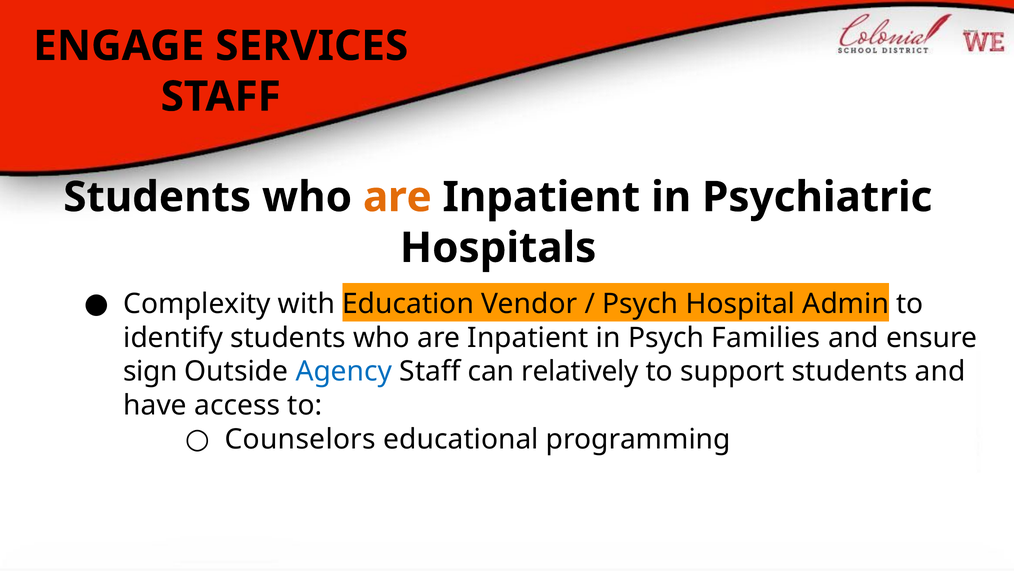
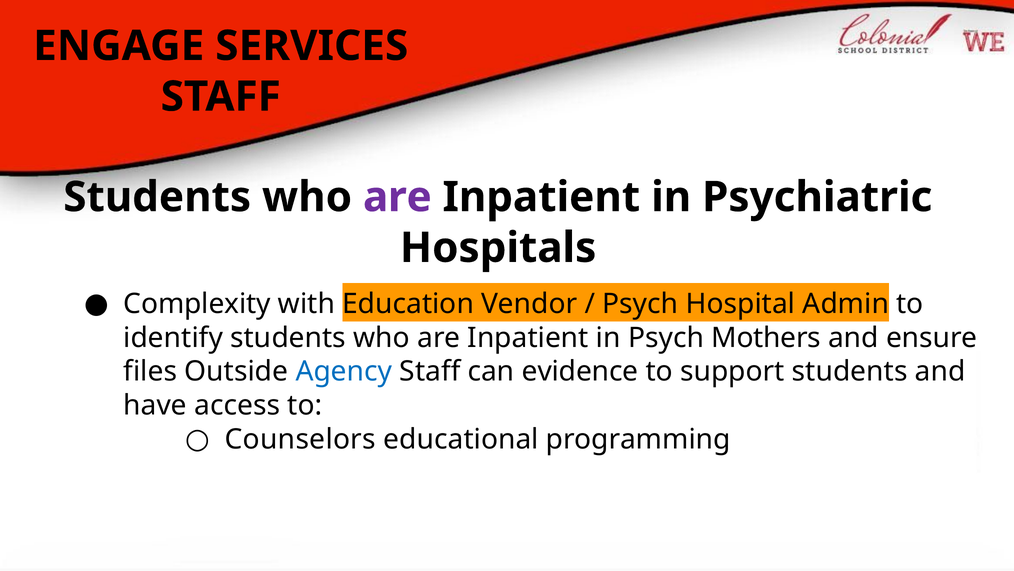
are at (397, 197) colour: orange -> purple
Families: Families -> Mothers
sign: sign -> files
relatively: relatively -> evidence
